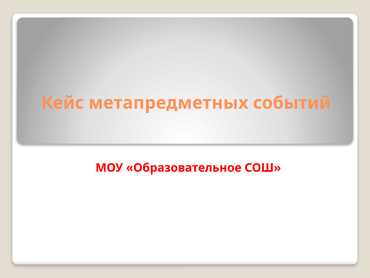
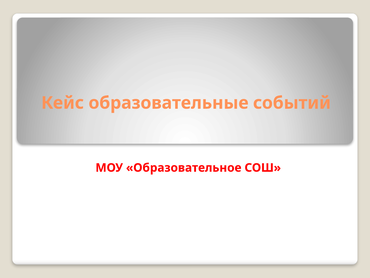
метапредметных: метапредметных -> образовательные
